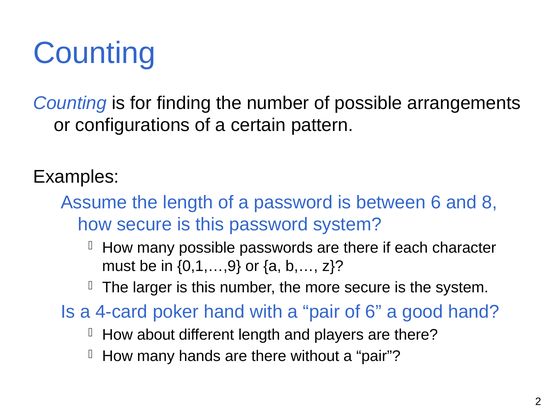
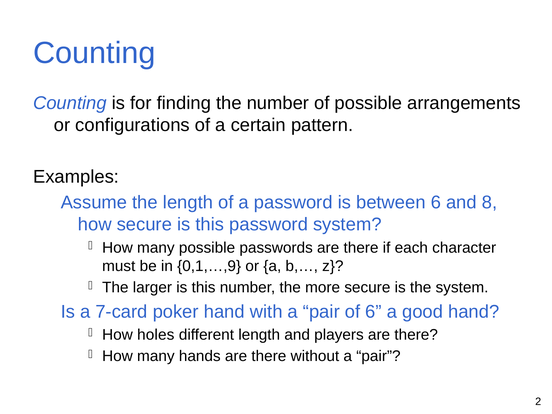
4-card: 4-card -> 7-card
about: about -> holes
